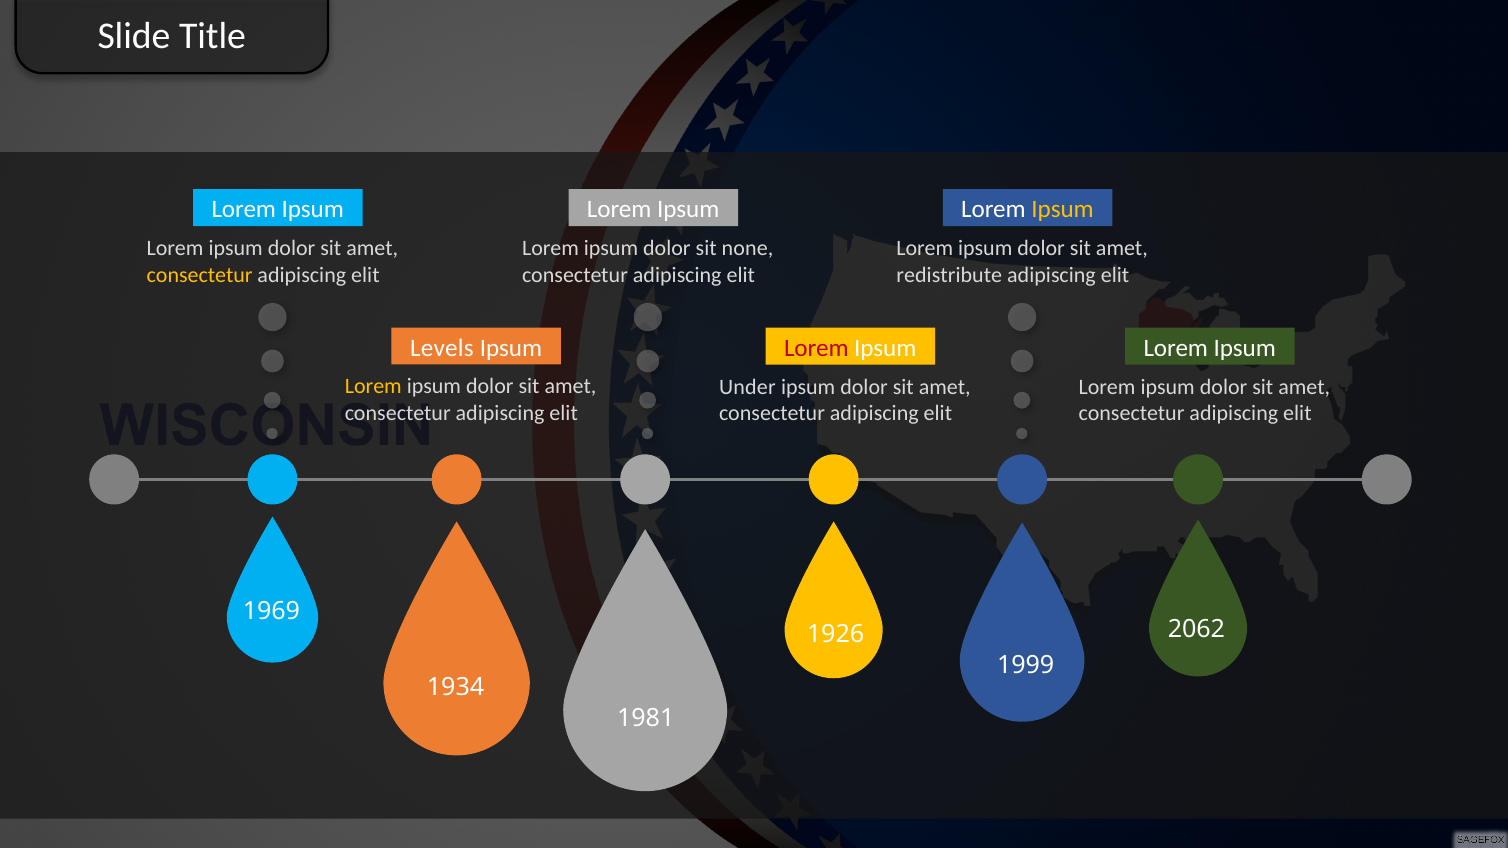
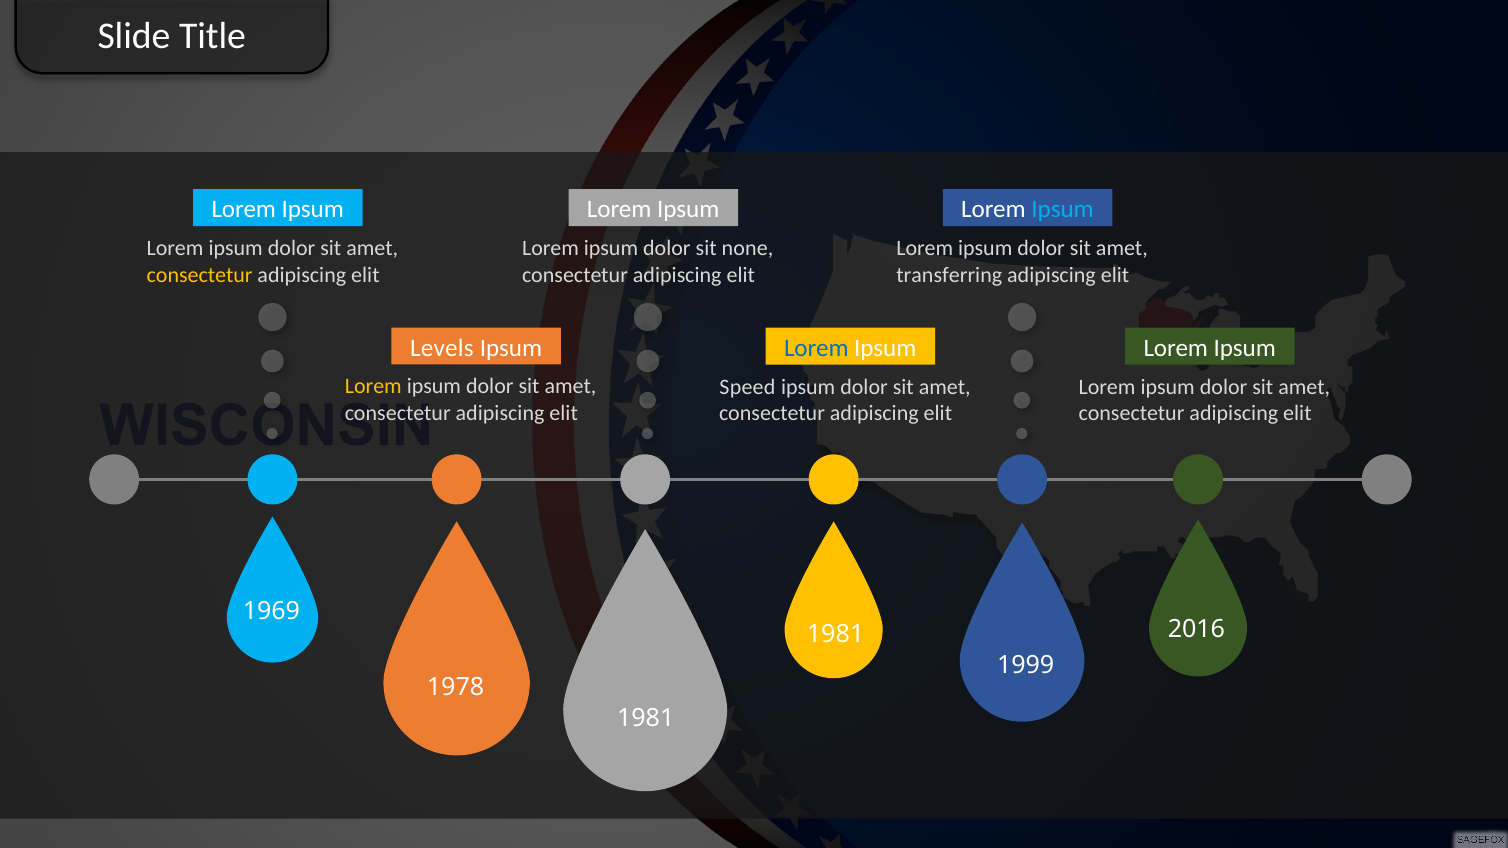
Ipsum at (1063, 209) colour: yellow -> light blue
redistribute: redistribute -> transferring
Lorem at (816, 348) colour: red -> blue
Under: Under -> Speed
2062: 2062 -> 2016
1926 at (836, 634): 1926 -> 1981
1934: 1934 -> 1978
